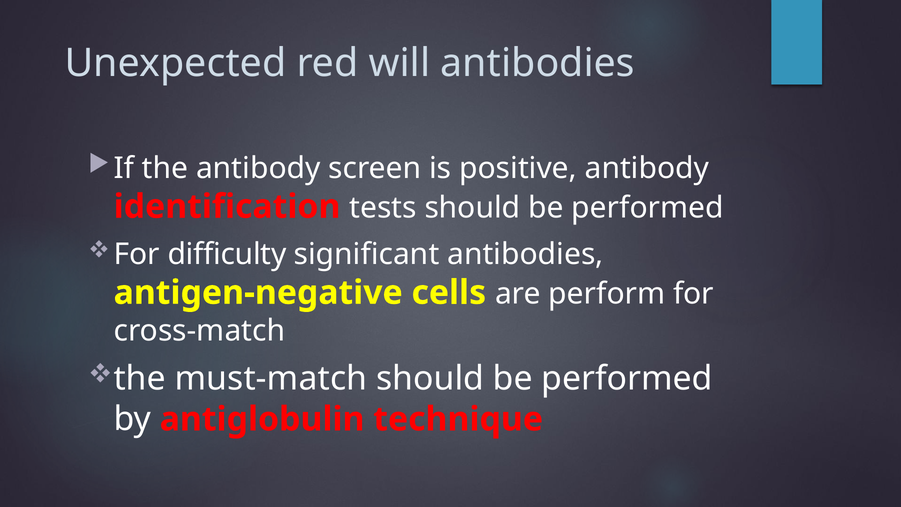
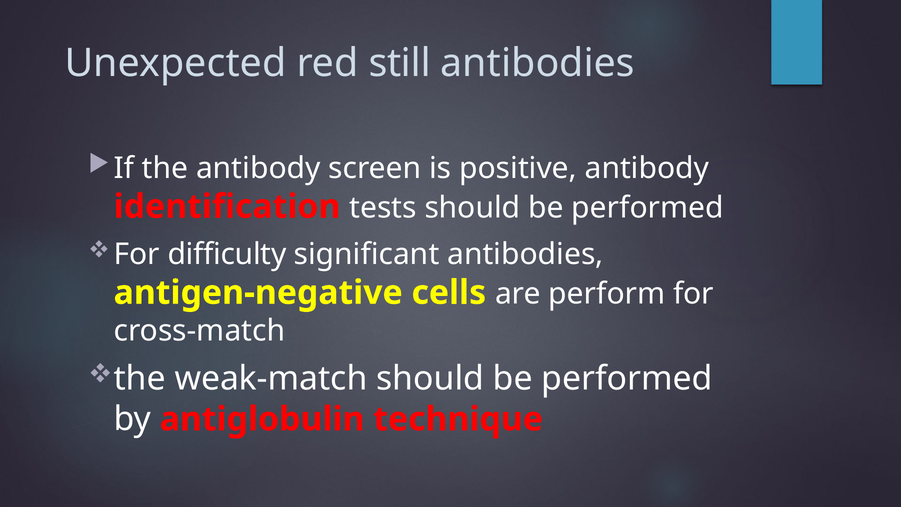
will: will -> still
must-match: must-match -> weak-match
